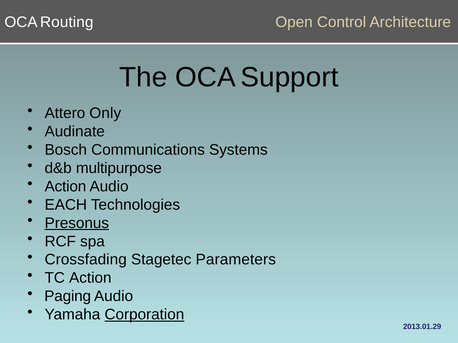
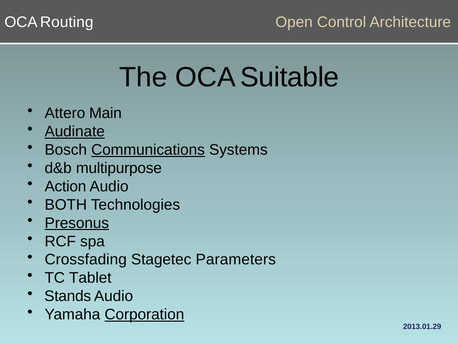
Support: Support -> Suitable
Only: Only -> Main
Audinate underline: none -> present
Communications underline: none -> present
EACH: EACH -> BOTH
TC Action: Action -> Tablet
Paging: Paging -> Stands
